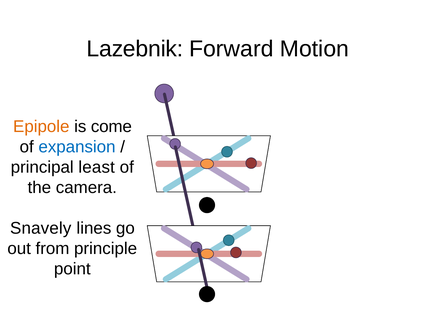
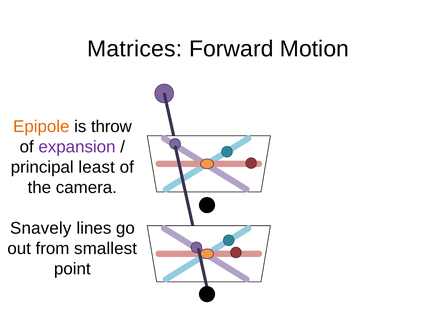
Lazebnik: Lazebnik -> Matrices
come: come -> throw
expansion colour: blue -> purple
principle: principle -> smallest
